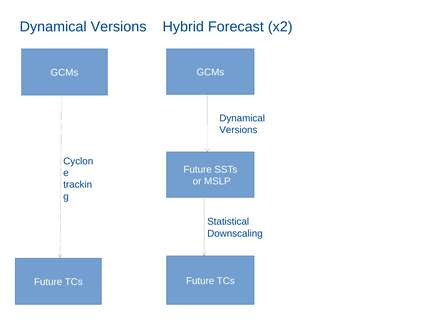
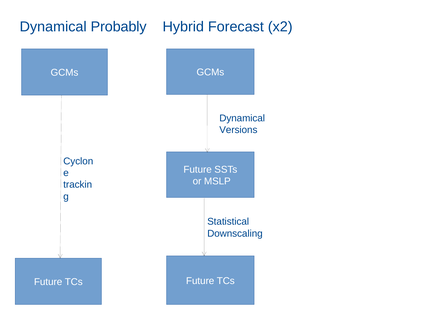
Versions at (119, 27): Versions -> Probably
